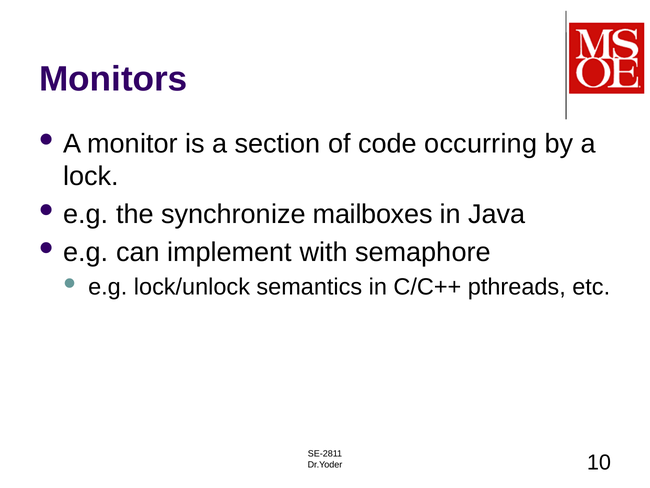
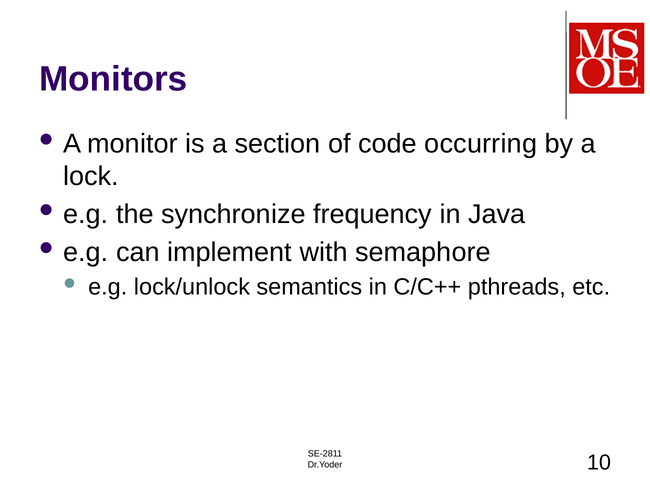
mailboxes: mailboxes -> frequency
